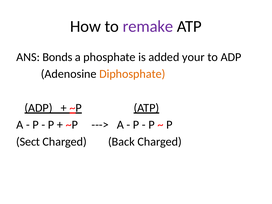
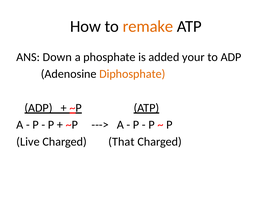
remake colour: purple -> orange
Bonds: Bonds -> Down
Sect: Sect -> Live
Back: Back -> That
